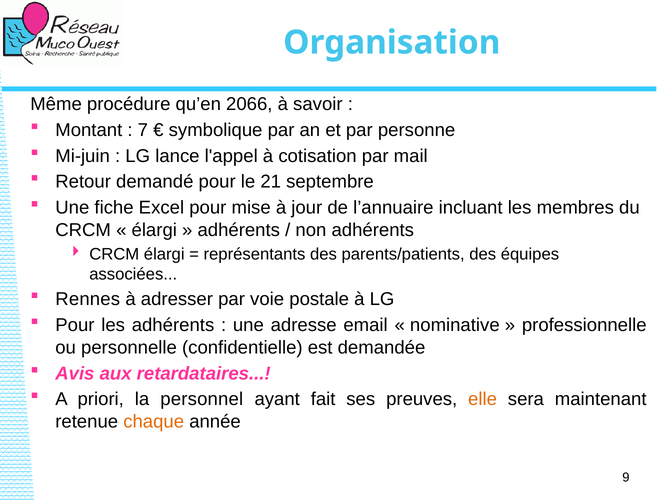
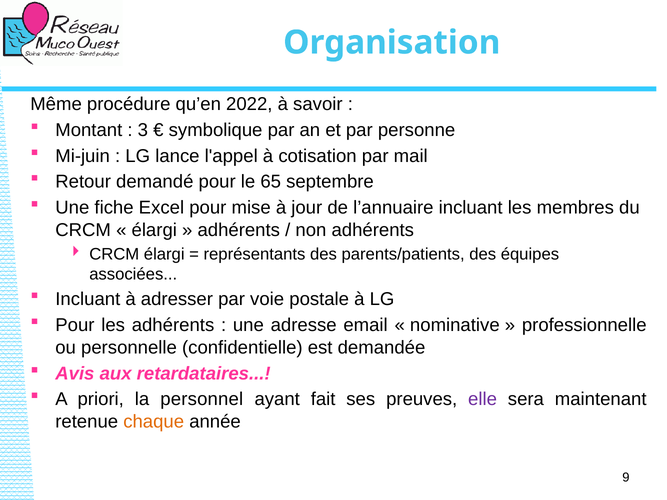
2066: 2066 -> 2022
7: 7 -> 3
21: 21 -> 65
Rennes at (88, 299): Rennes -> Incluant
elle colour: orange -> purple
